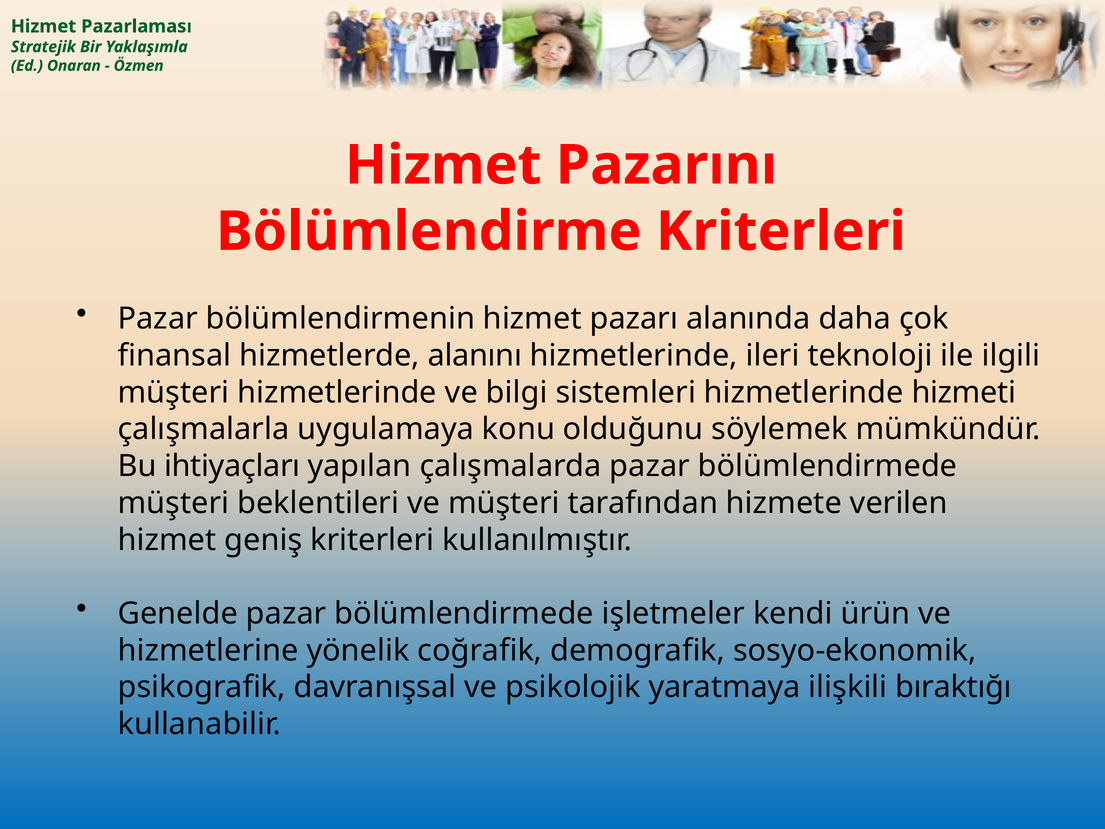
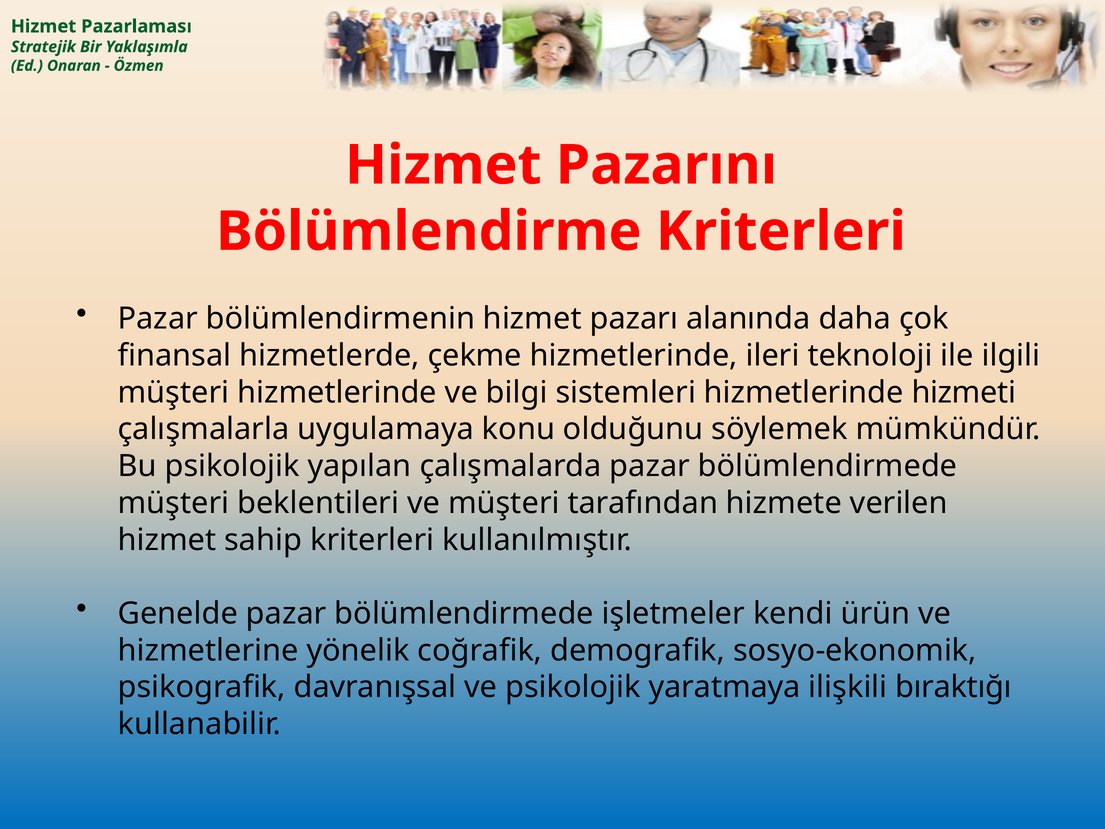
alanını: alanını -> çekme
Bu ihtiyaçları: ihtiyaçları -> psikolojik
geniş: geniş -> sahip
